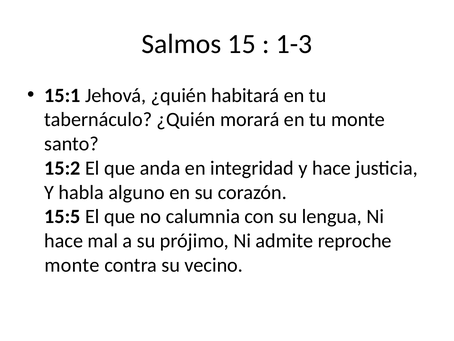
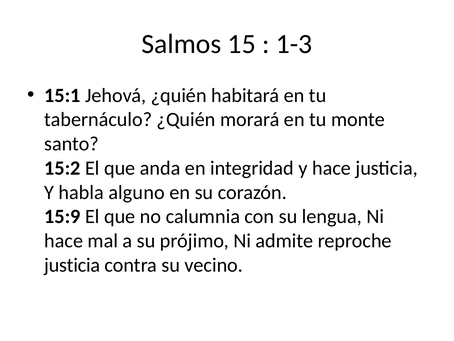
15:5: 15:5 -> 15:9
monte at (72, 265): monte -> justicia
